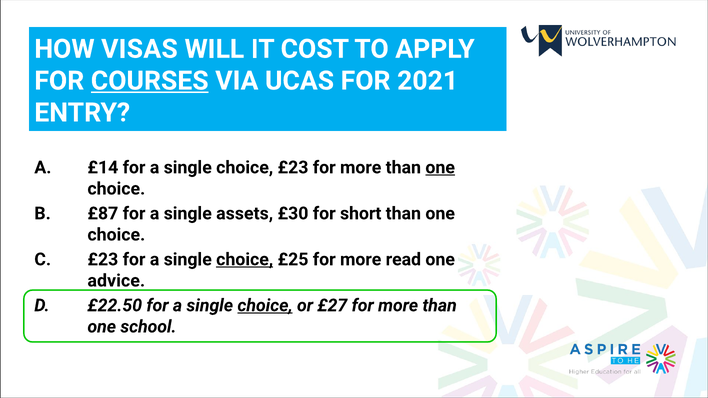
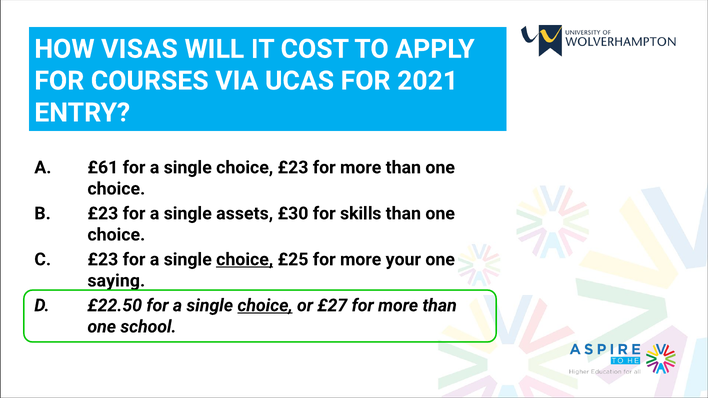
COURSES underline: present -> none
£14: £14 -> £61
one at (440, 168) underline: present -> none
£87 at (103, 214): £87 -> £23
short: short -> skills
read: read -> your
advice: advice -> saying
